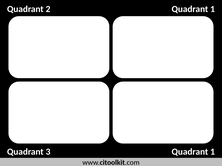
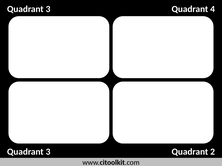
2 at (48, 9): 2 -> 3
1 at (213, 9): 1 -> 4
1 at (213, 152): 1 -> 2
